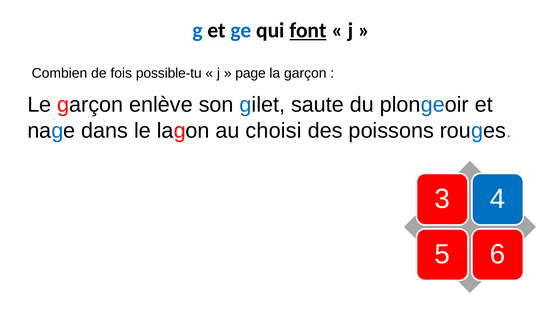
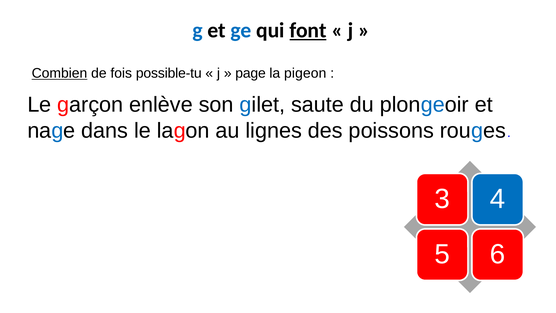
Combien underline: none -> present
la garçon: garçon -> pigeon
choisi: choisi -> lignes
